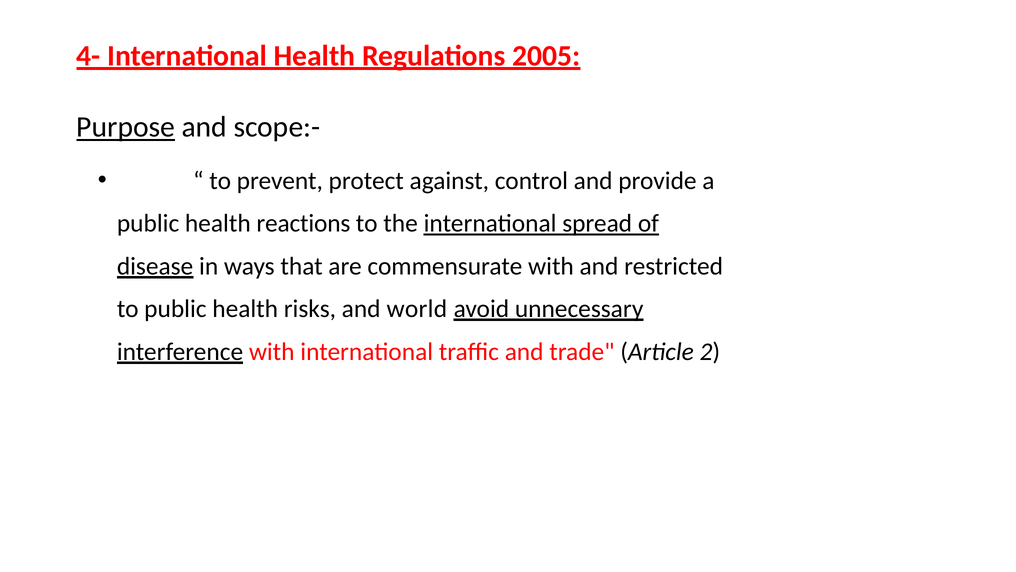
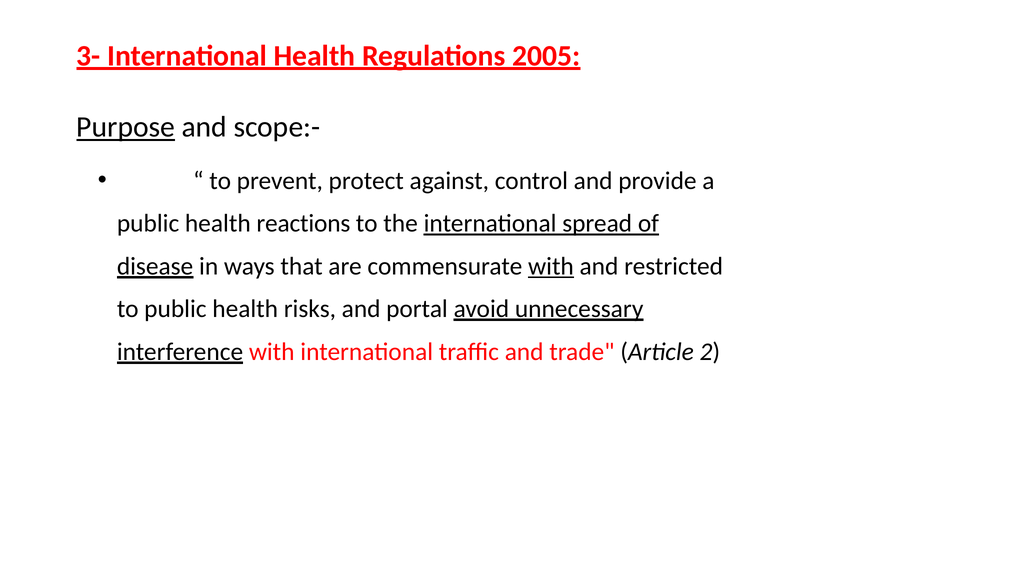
4-: 4- -> 3-
with at (551, 266) underline: none -> present
world: world -> portal
